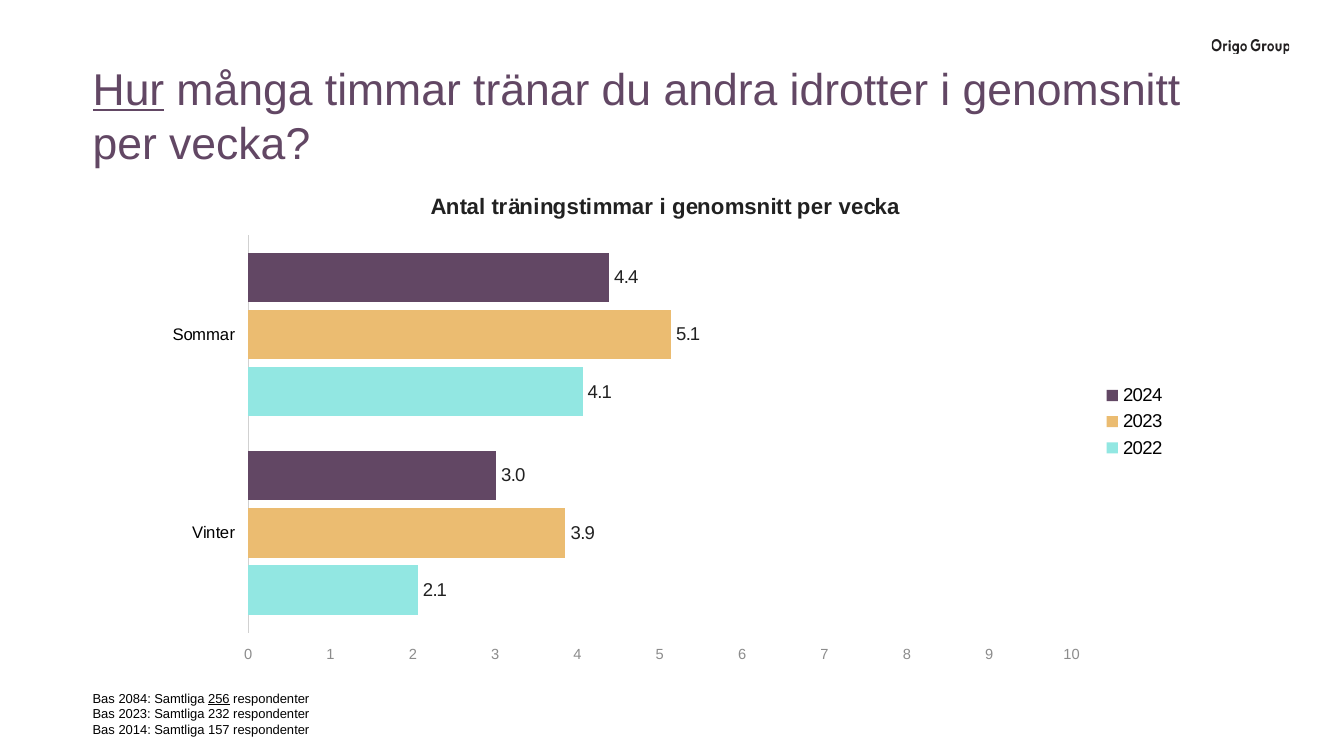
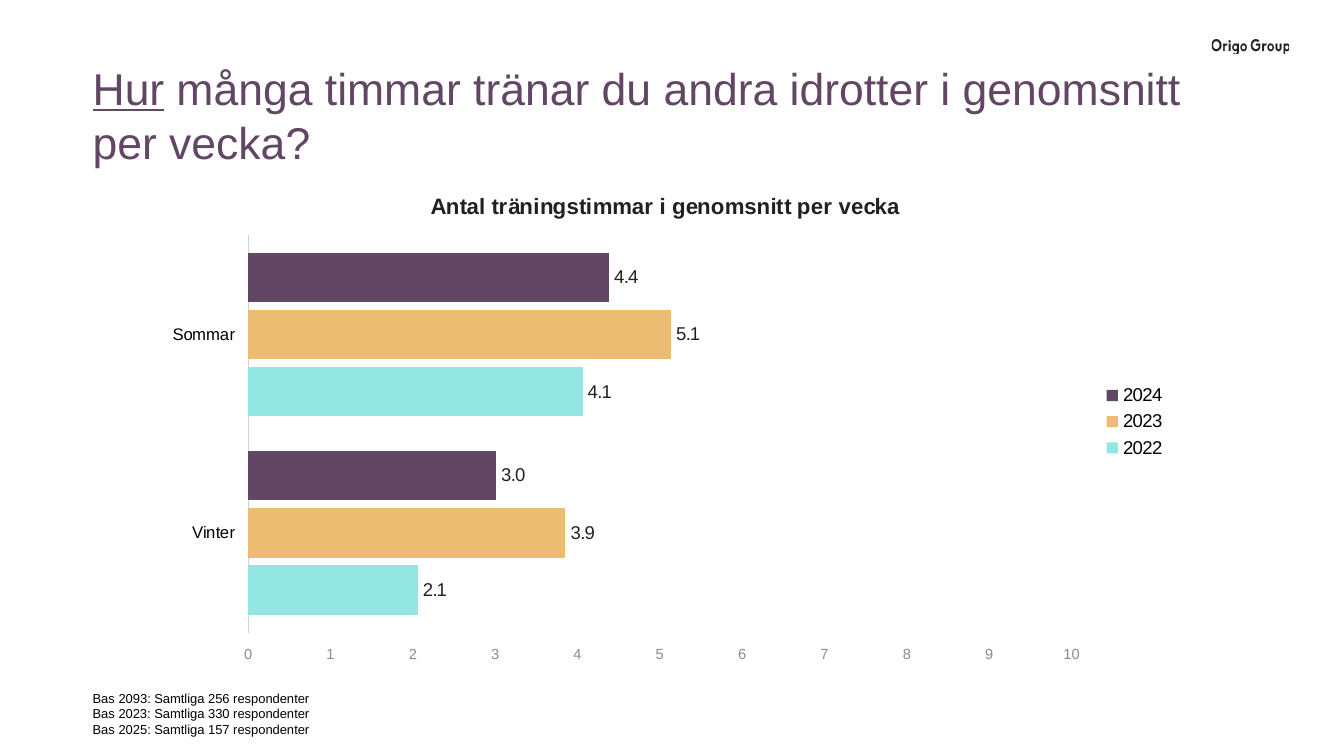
2084: 2084 -> 2093
256 underline: present -> none
232: 232 -> 330
2014: 2014 -> 2025
